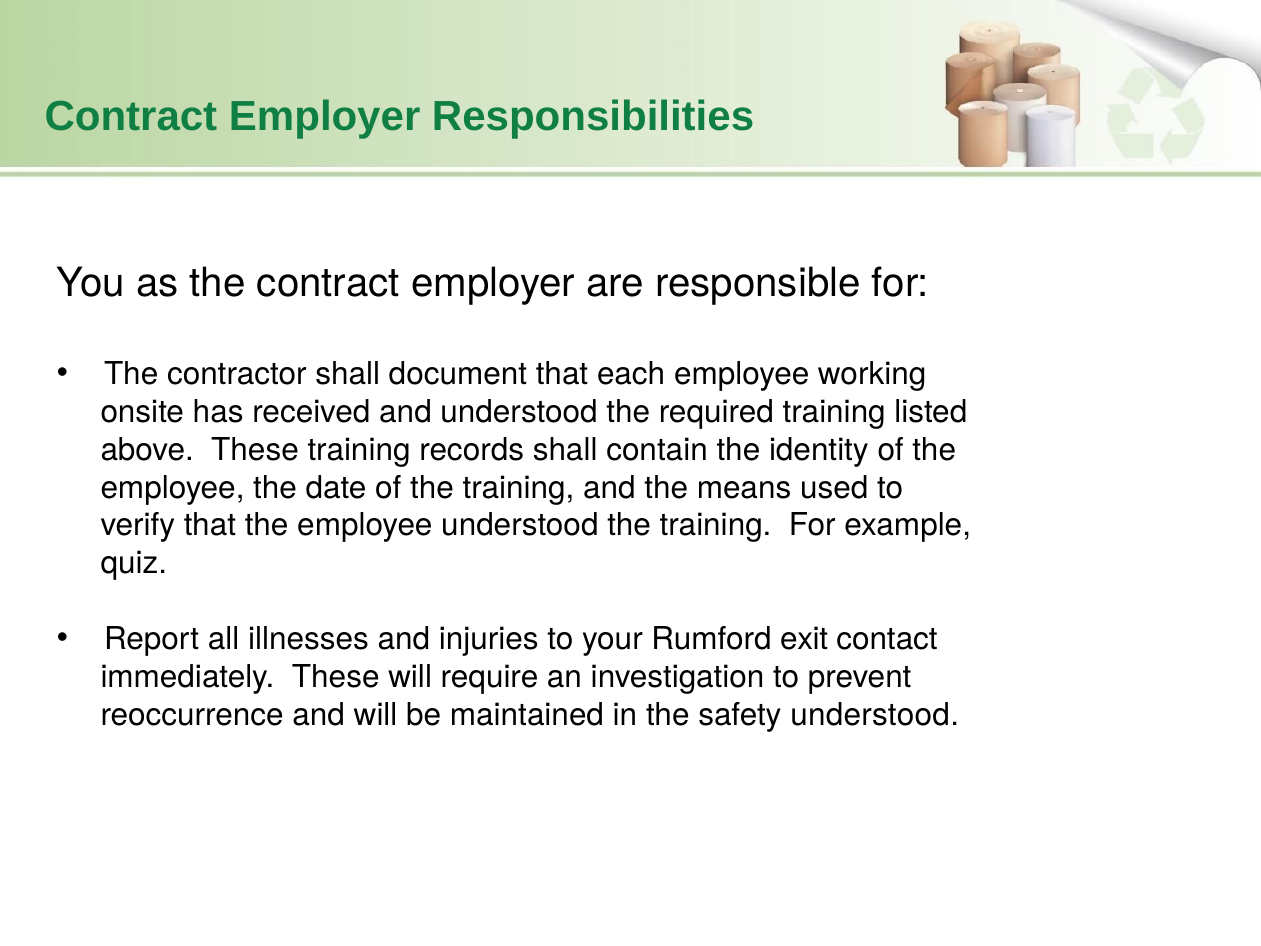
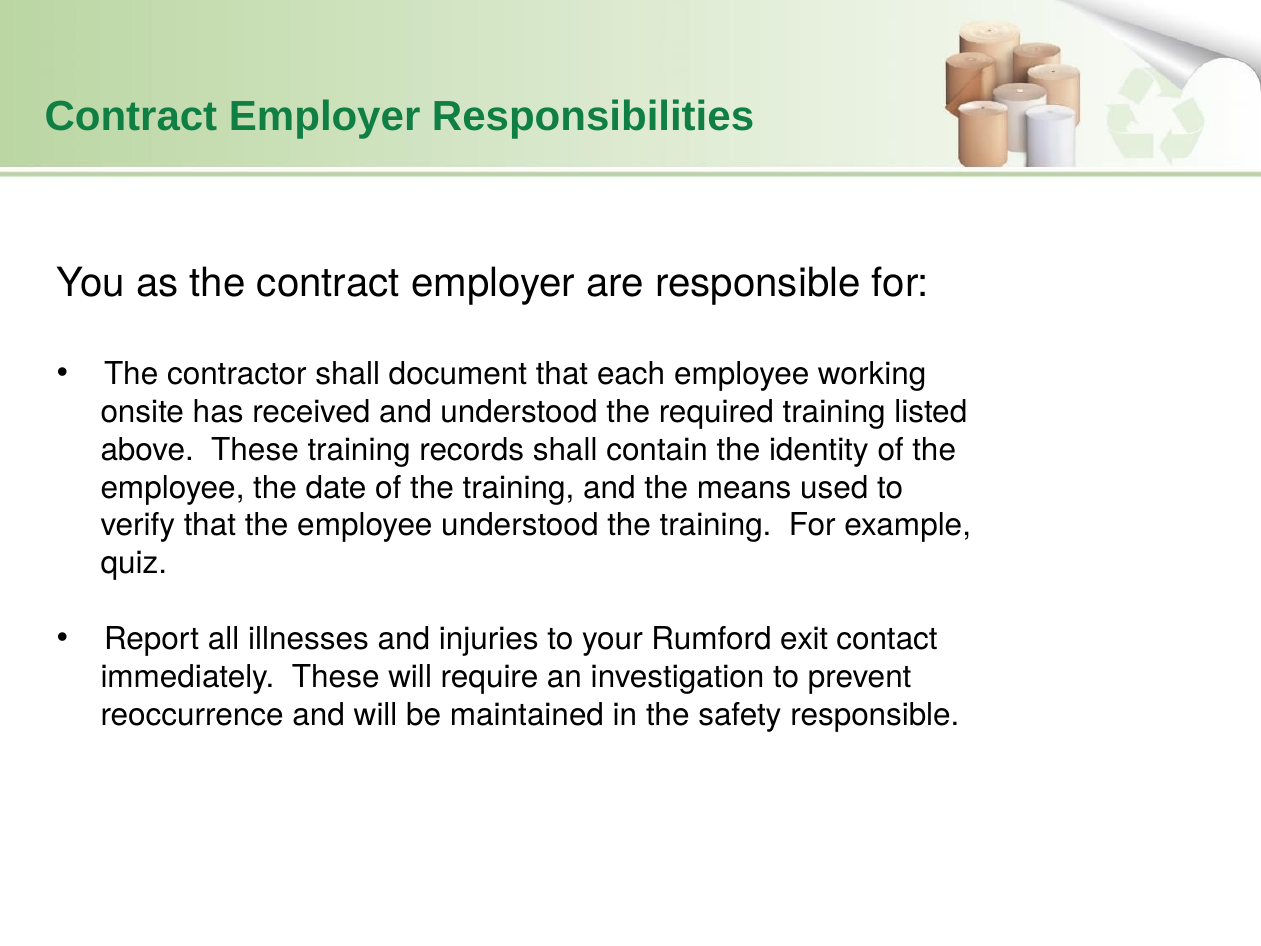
safety understood: understood -> responsible
